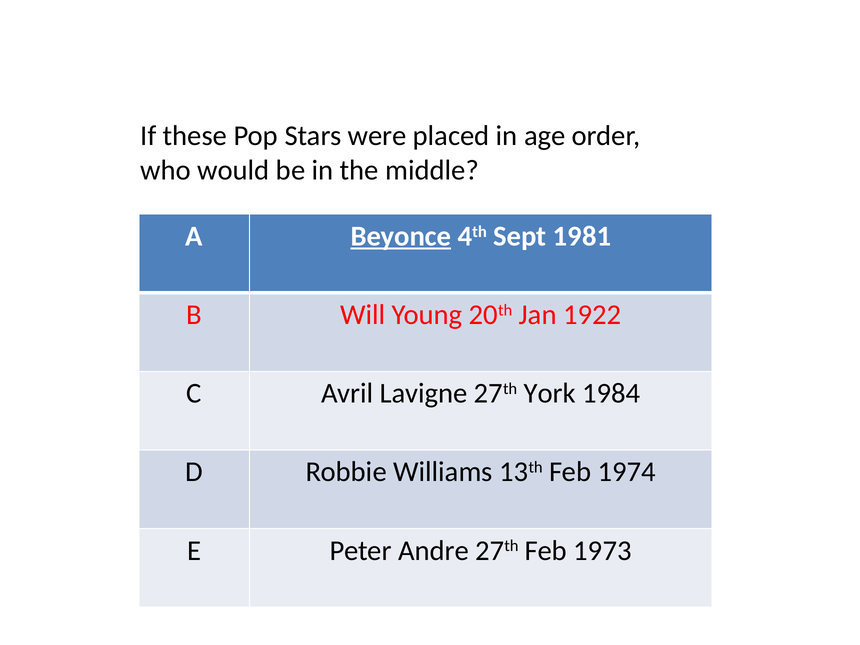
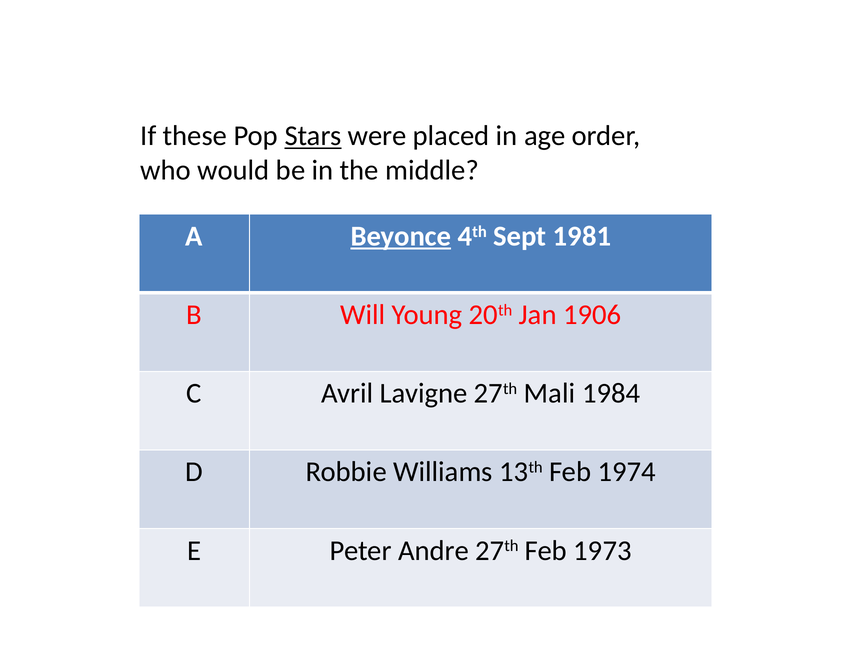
Stars underline: none -> present
1922: 1922 -> 1906
York: York -> Mali
